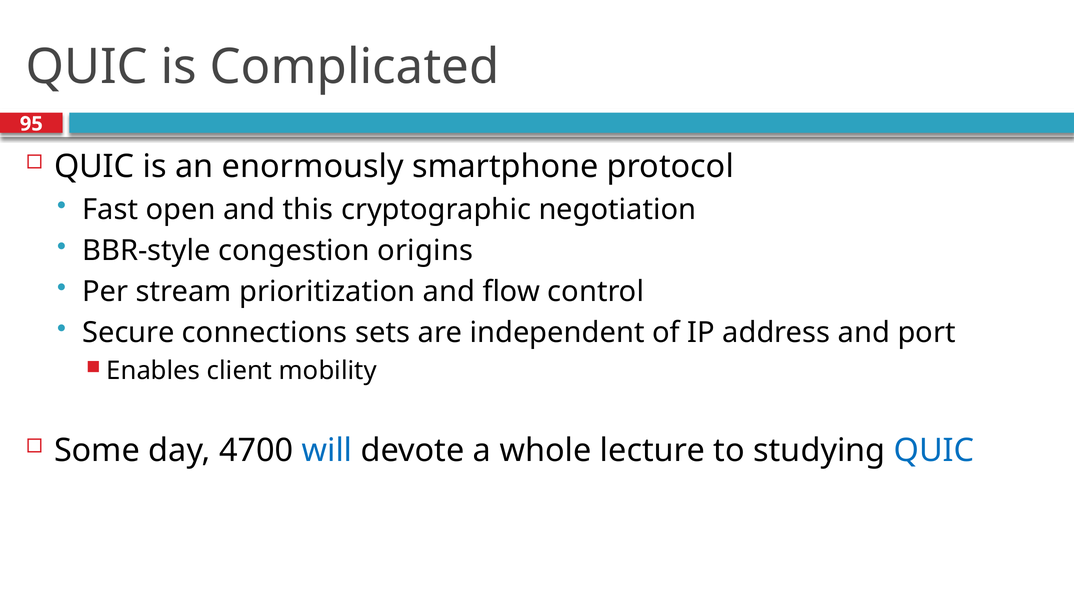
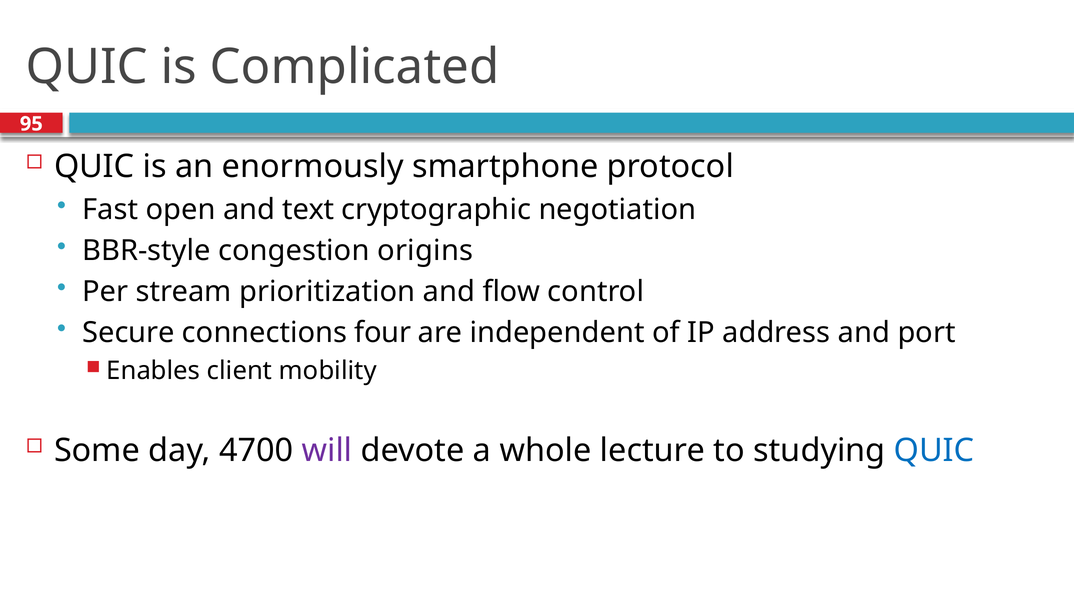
this: this -> text
sets: sets -> four
will colour: blue -> purple
